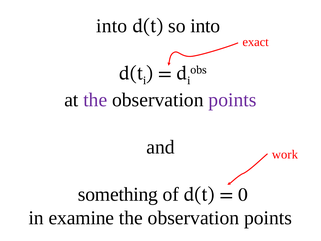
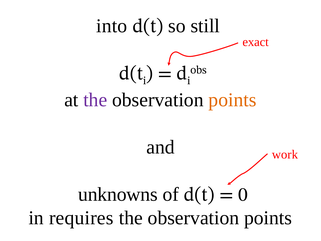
so into: into -> still
points at (232, 100) colour: purple -> orange
something: something -> unknowns
examine: examine -> requires
